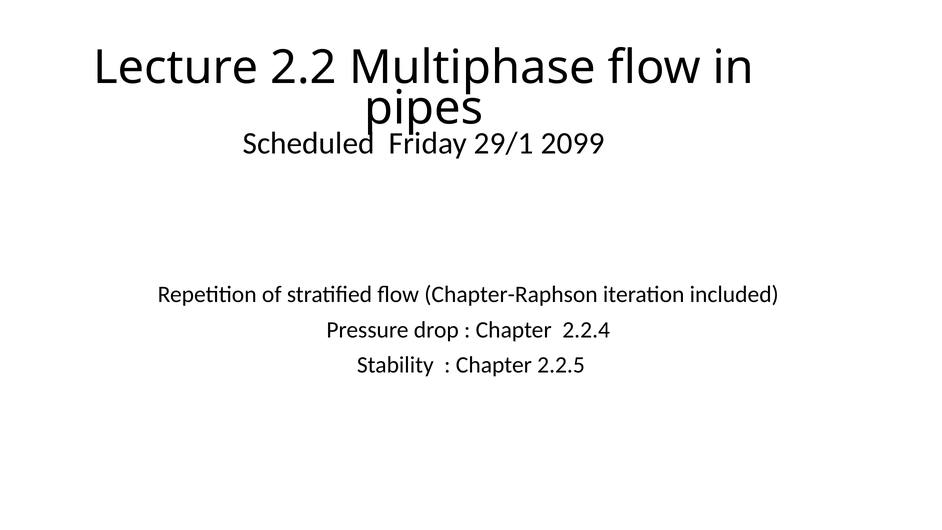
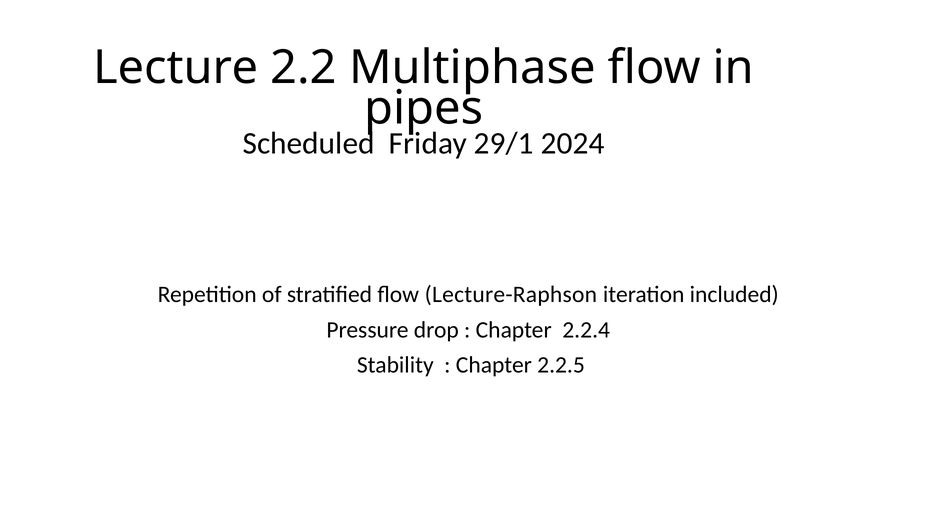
2099: 2099 -> 2024
Chapter-Raphson: Chapter-Raphson -> Lecture-Raphson
